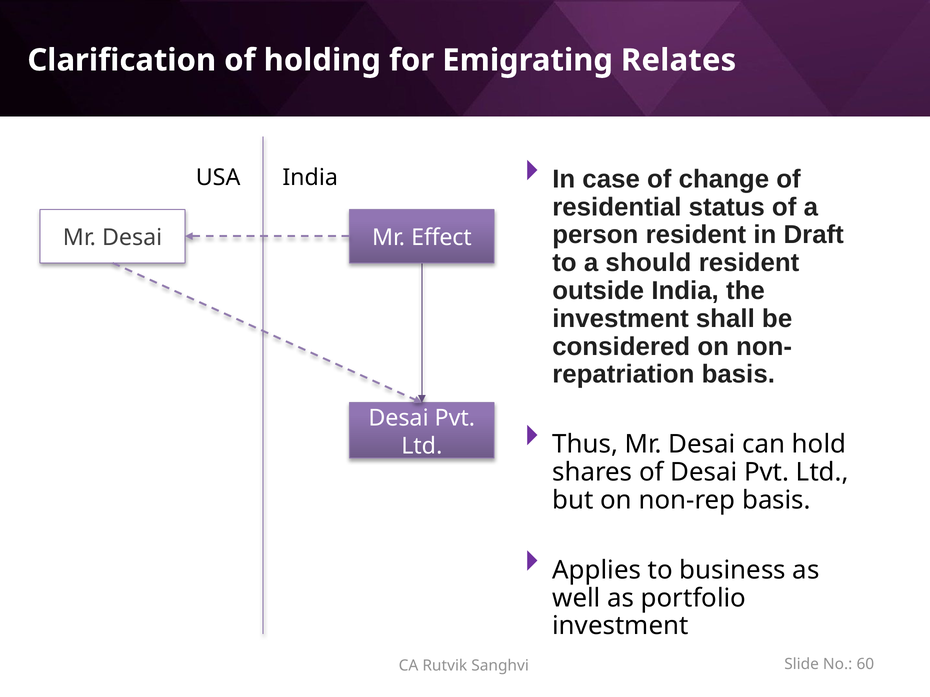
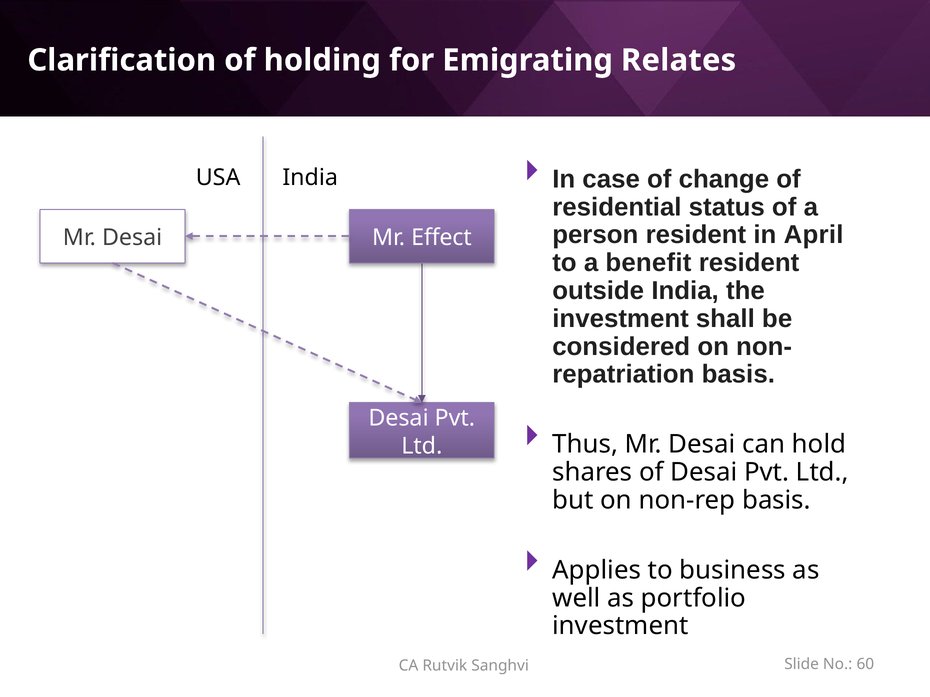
Draft: Draft -> April
should: should -> benefit
